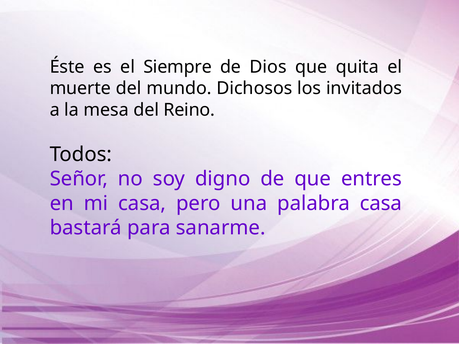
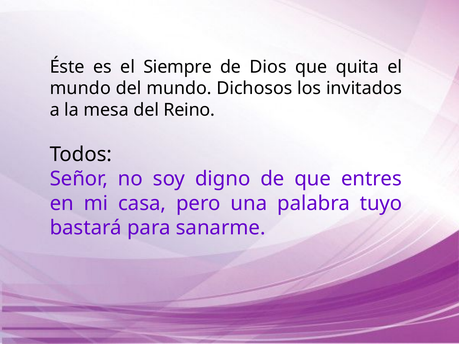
muerte at (80, 88): muerte -> mundo
palabra casa: casa -> tuyo
